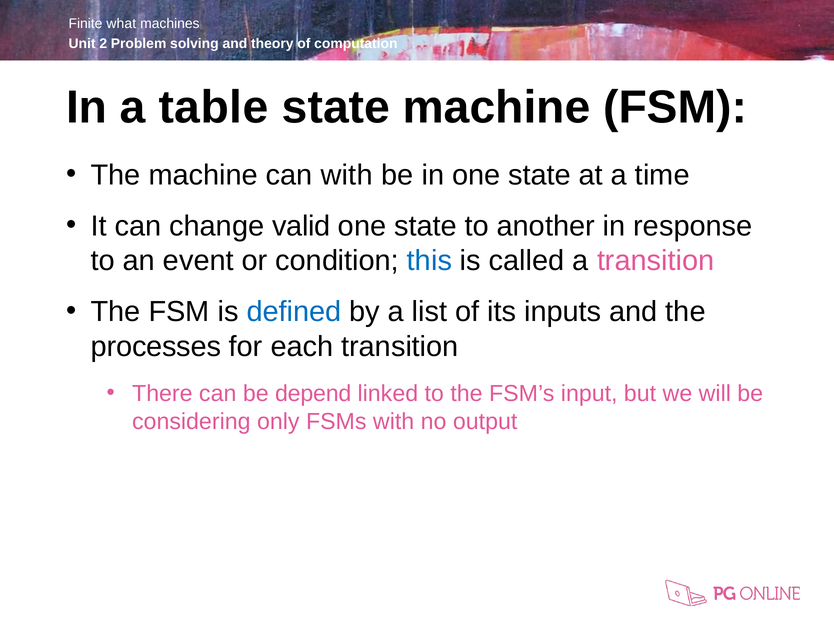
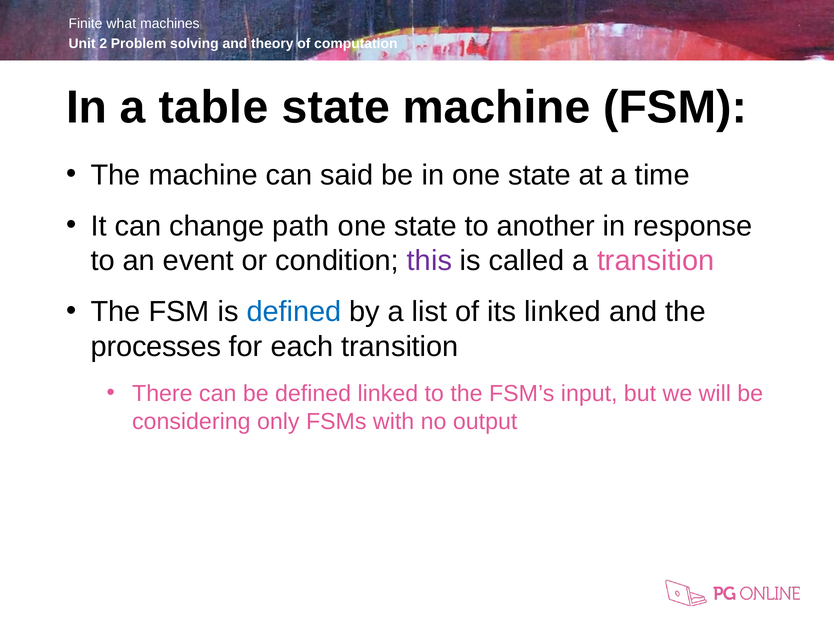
can with: with -> said
valid: valid -> path
this colour: blue -> purple
its inputs: inputs -> linked
be depend: depend -> defined
